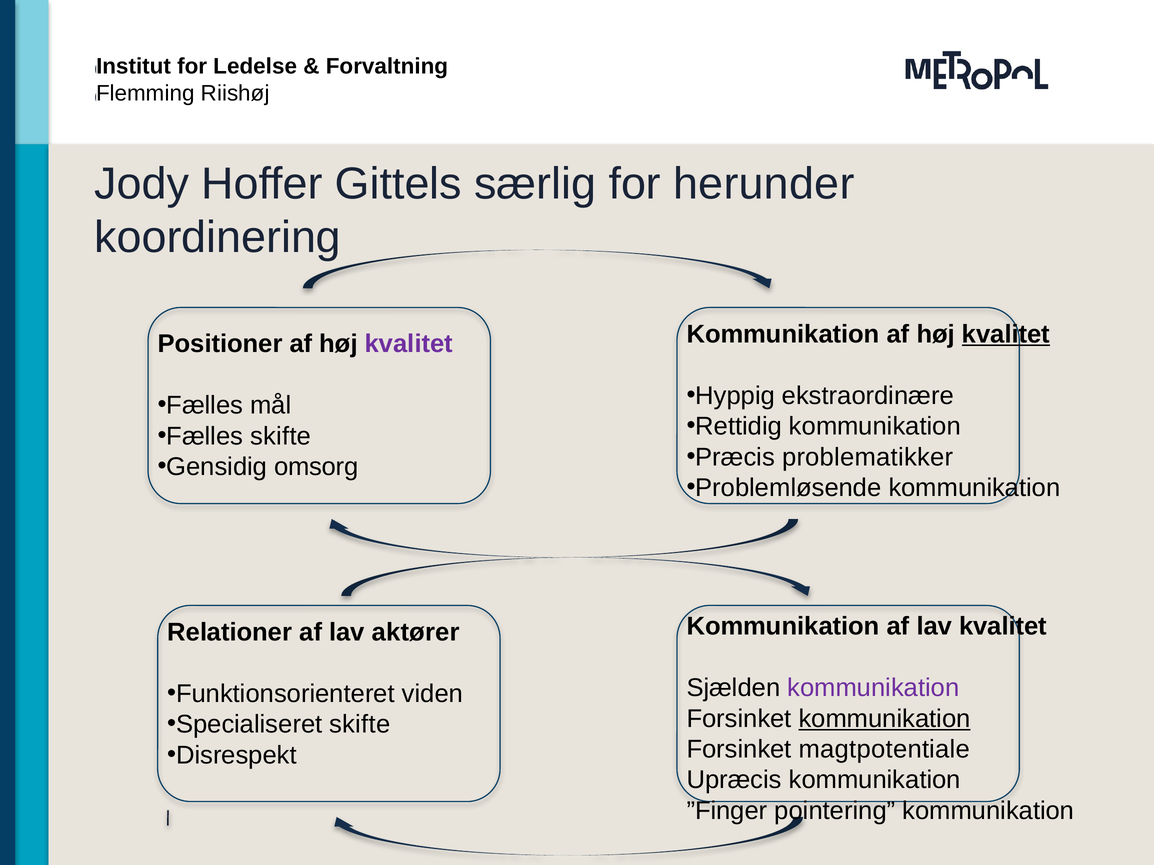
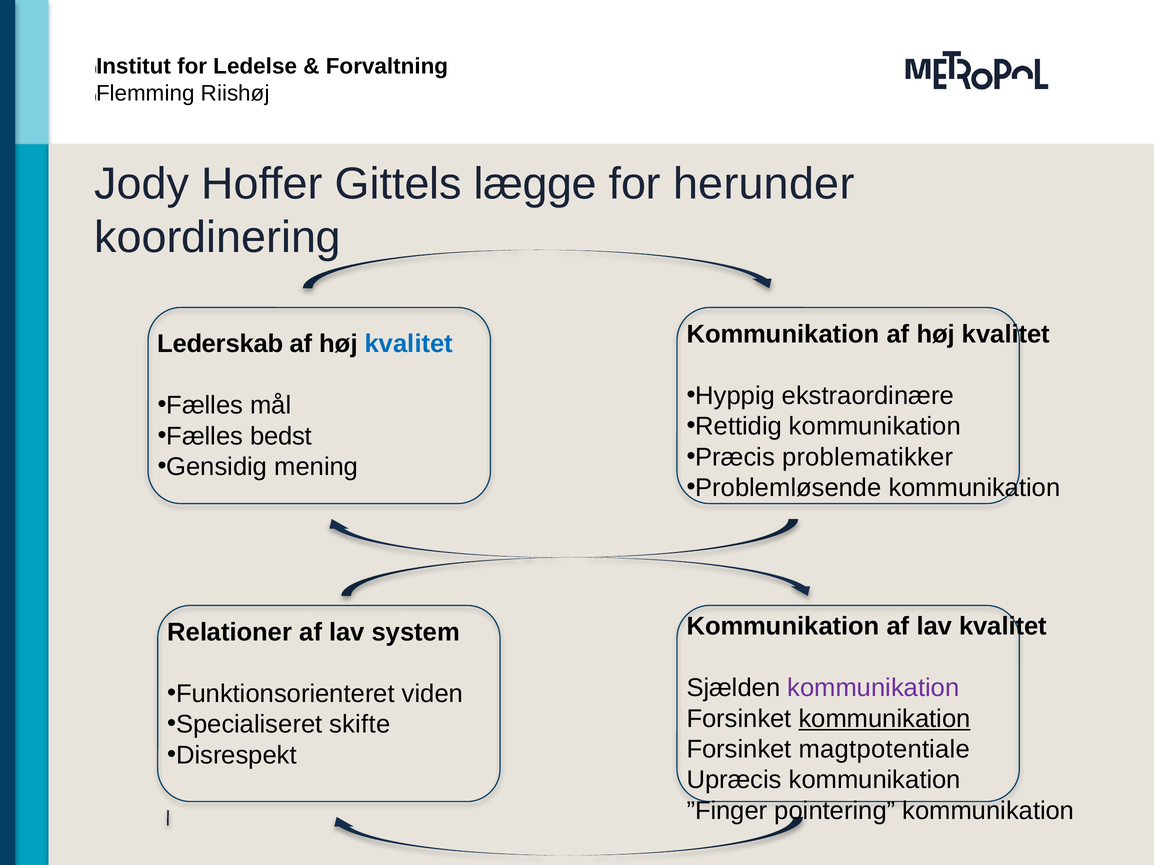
særlig: særlig -> lægge
kvalitet at (1006, 334) underline: present -> none
Positioner: Positioner -> Lederskab
kvalitet at (409, 344) colour: purple -> blue
Fælles skifte: skifte -> bedst
omsorg: omsorg -> mening
aktører: aktører -> system
